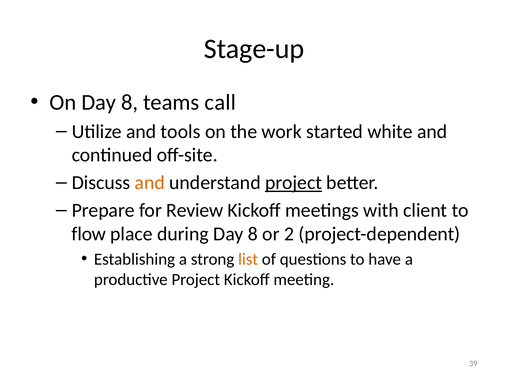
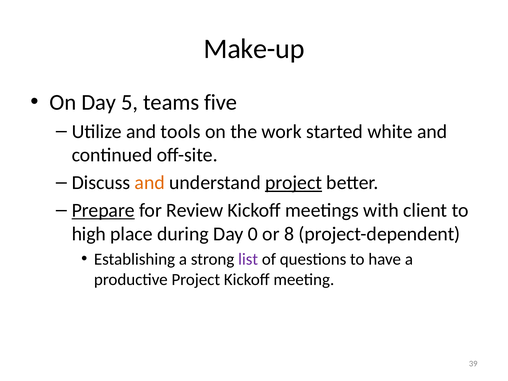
Stage-up: Stage-up -> Make-up
On Day 8: 8 -> 5
call: call -> five
Prepare underline: none -> present
flow: flow -> high
during Day 8: 8 -> 0
2: 2 -> 8
list colour: orange -> purple
